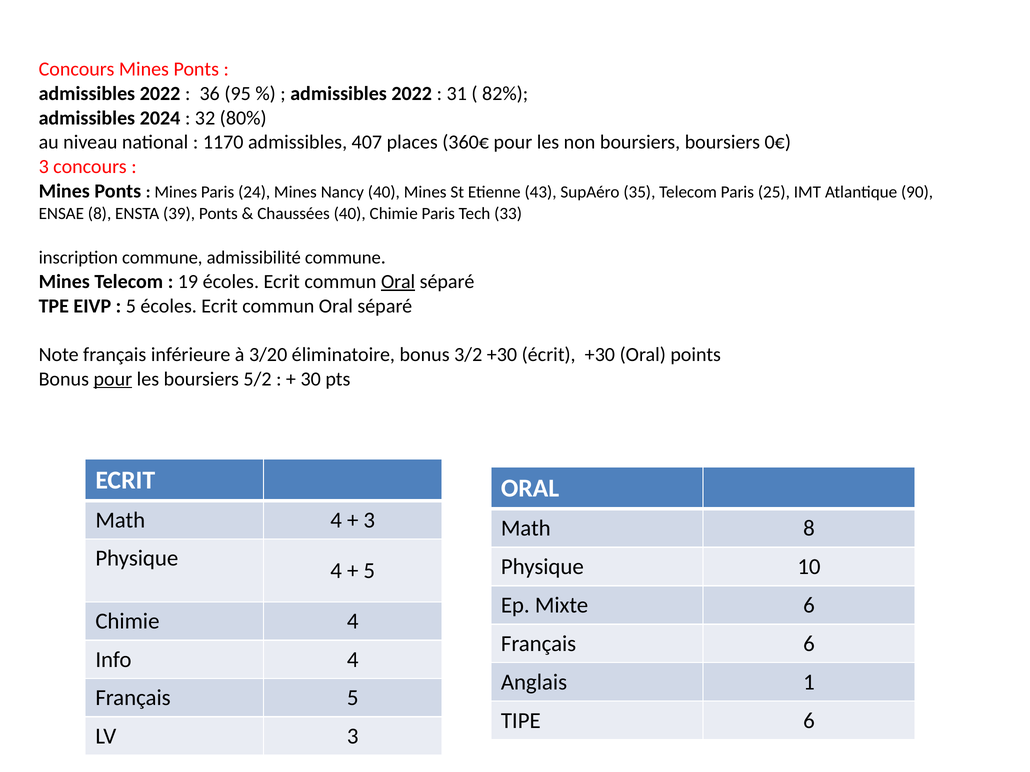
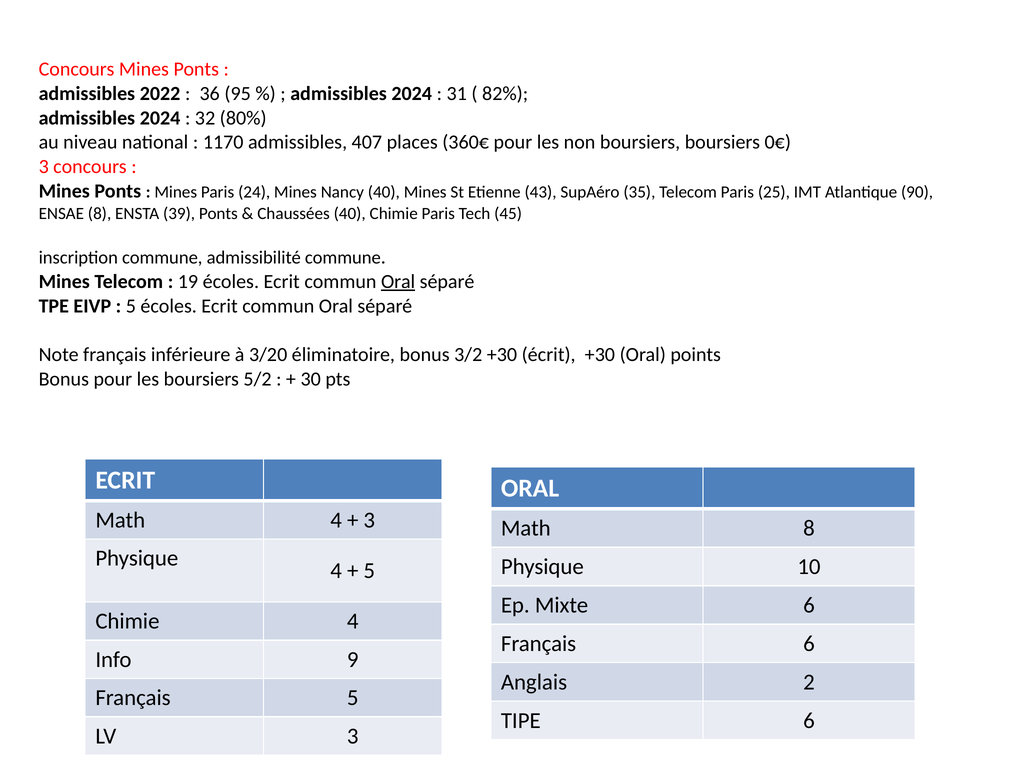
2022 at (412, 94): 2022 -> 2024
33: 33 -> 45
pour at (113, 379) underline: present -> none
Info 4: 4 -> 9
1: 1 -> 2
